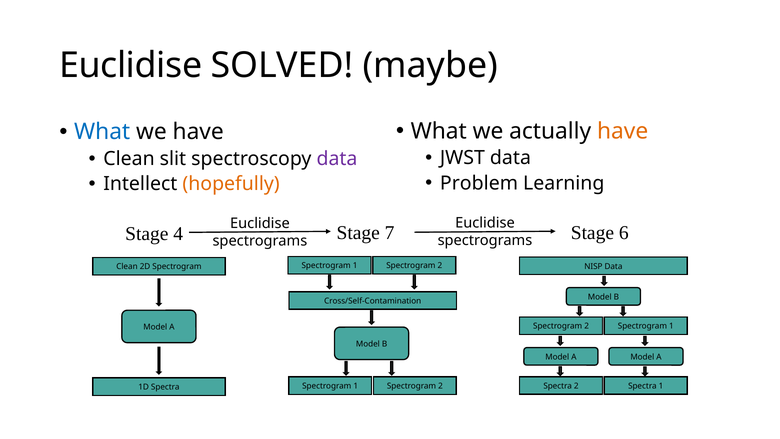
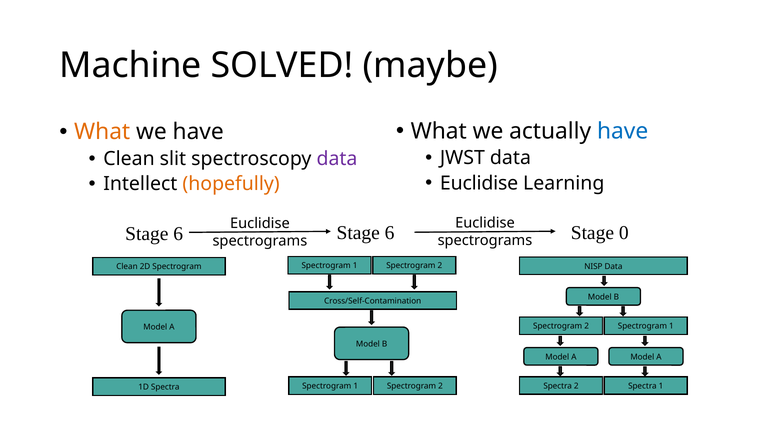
Euclidise at (131, 66): Euclidise -> Machine
have at (623, 131) colour: orange -> blue
What at (102, 132) colour: blue -> orange
Problem at (479, 183): Problem -> Euclidise
7 at (390, 233): 7 -> 6
6: 6 -> 0
4 at (178, 234): 4 -> 6
